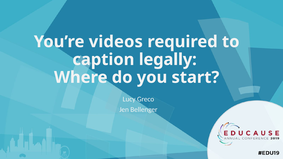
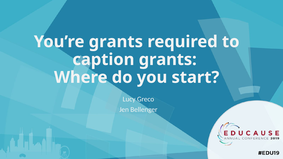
You’re videos: videos -> grants
caption legally: legally -> grants
